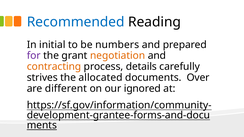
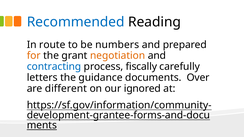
initial: initial -> route
for colour: purple -> orange
contracting colour: orange -> blue
details: details -> fiscally
strives: strives -> letters
allocated: allocated -> guidance
